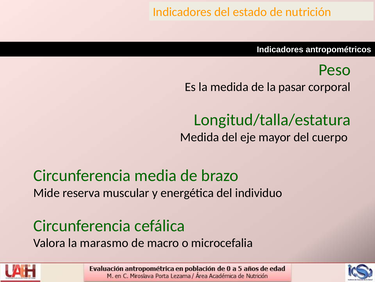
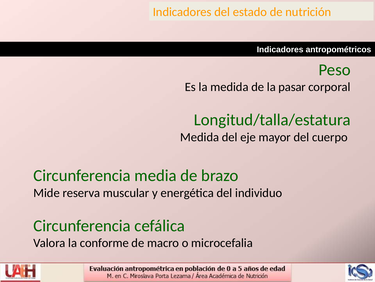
marasmo: marasmo -> conforme
